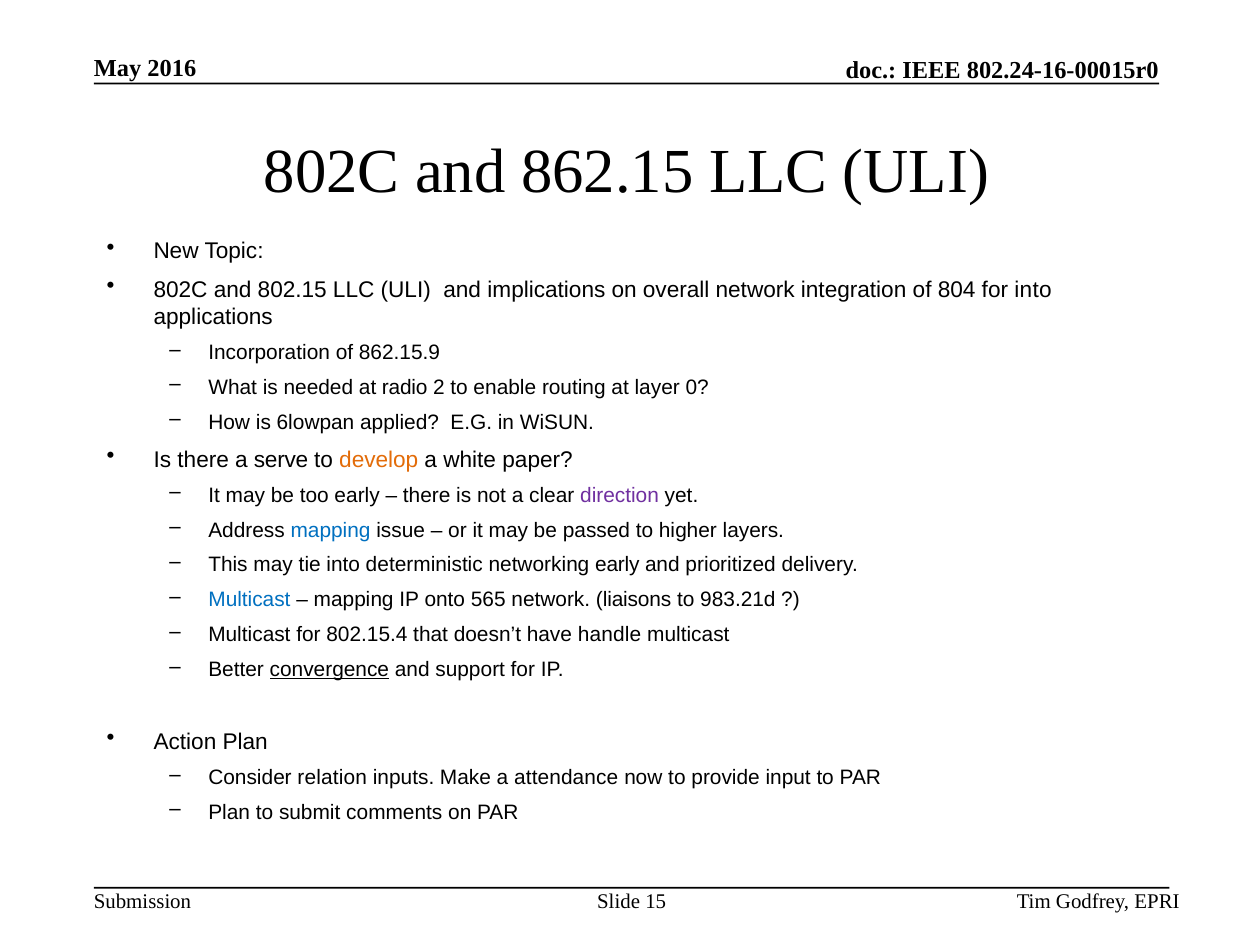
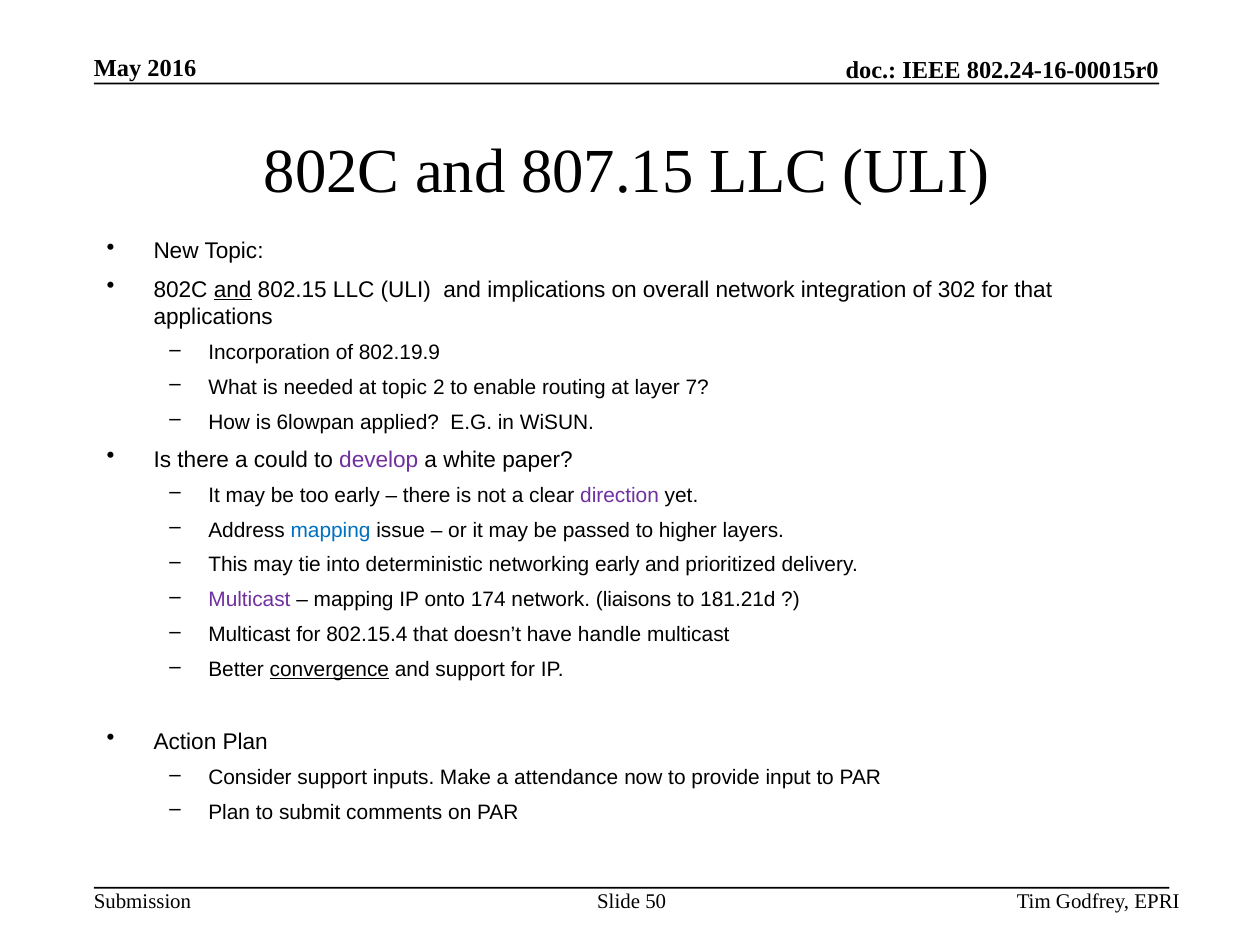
862.15: 862.15 -> 807.15
and at (233, 290) underline: none -> present
804: 804 -> 302
for into: into -> that
862.15.9: 862.15.9 -> 802.19.9
at radio: radio -> topic
0: 0 -> 7
serve: serve -> could
develop colour: orange -> purple
Multicast at (249, 600) colour: blue -> purple
565: 565 -> 174
983.21d: 983.21d -> 181.21d
Consider relation: relation -> support
15: 15 -> 50
